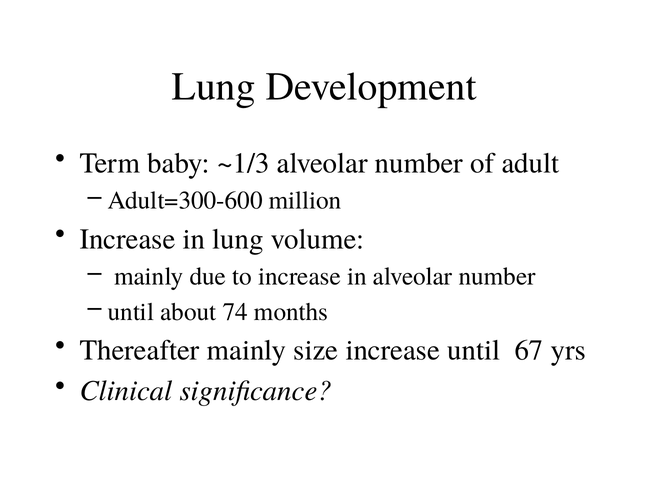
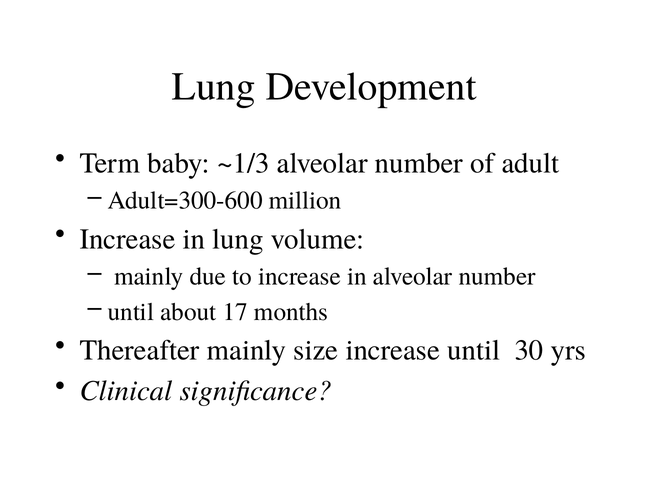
74: 74 -> 17
67: 67 -> 30
